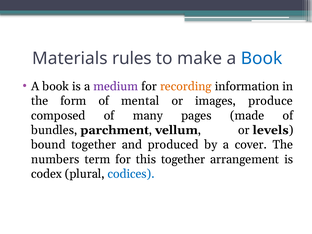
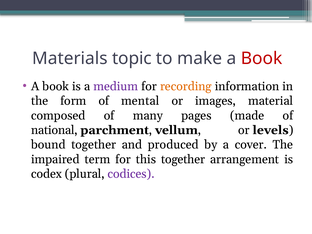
rules: rules -> topic
Book at (262, 58) colour: blue -> red
produce: produce -> material
bundles: bundles -> national
numbers: numbers -> impaired
codices colour: blue -> purple
